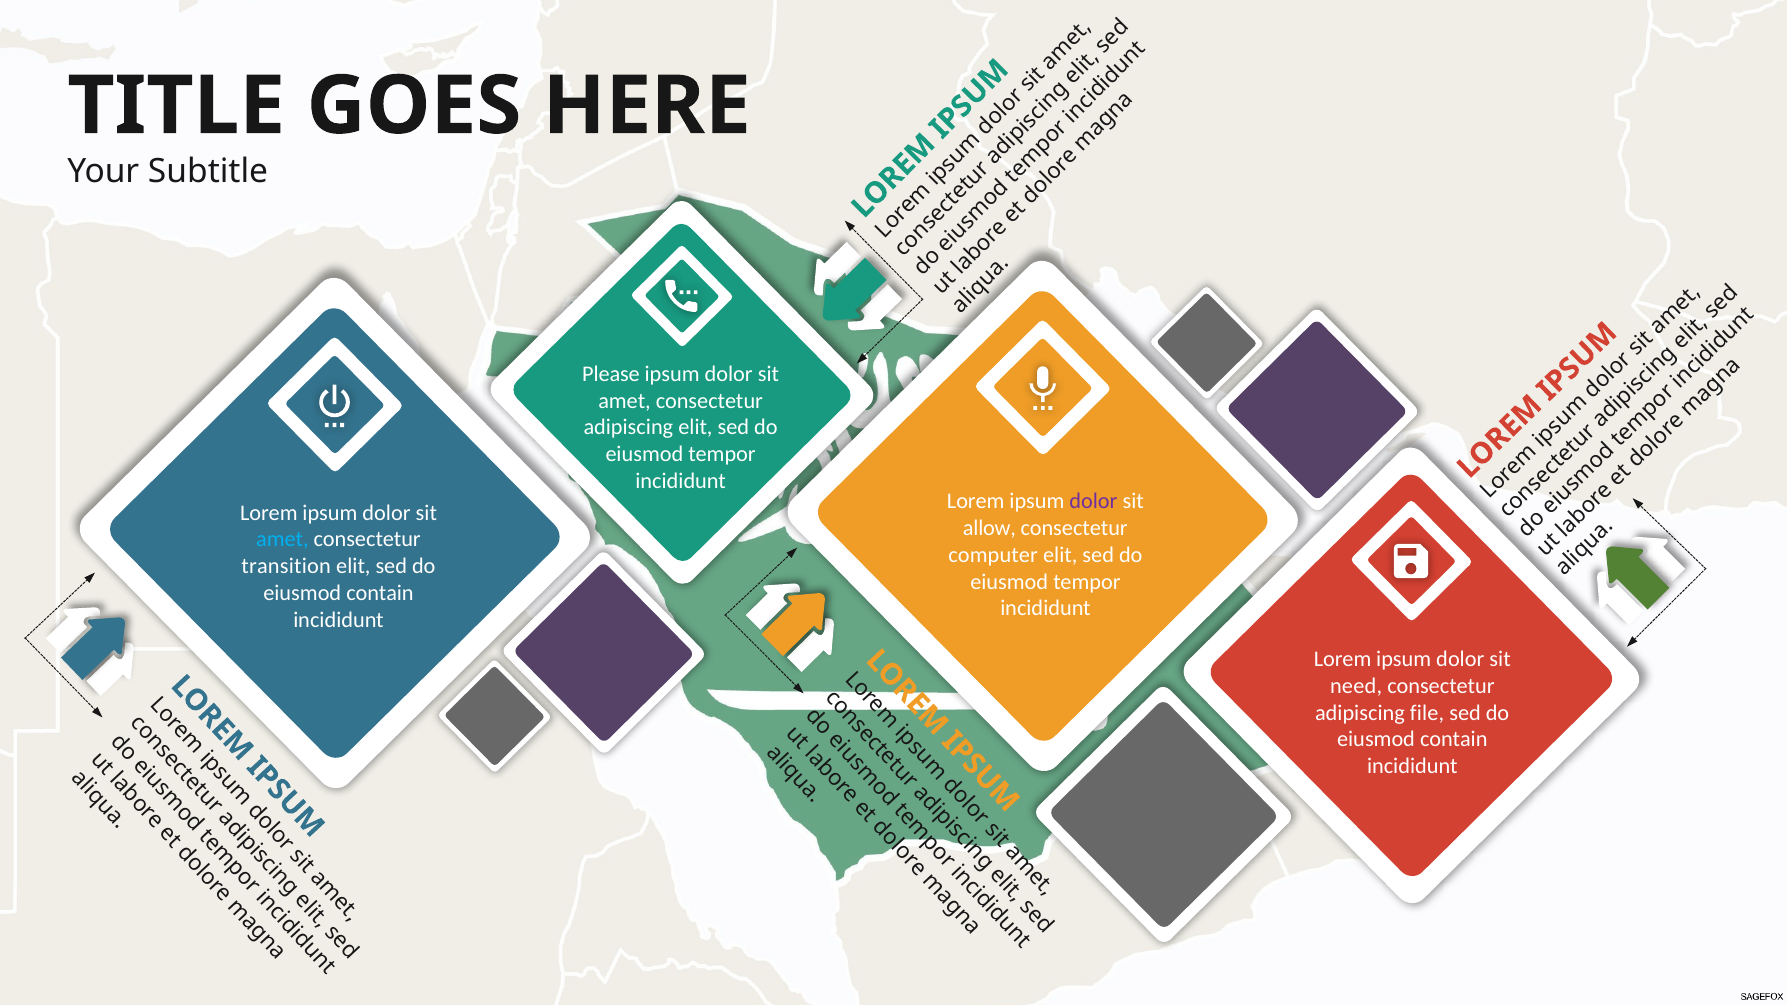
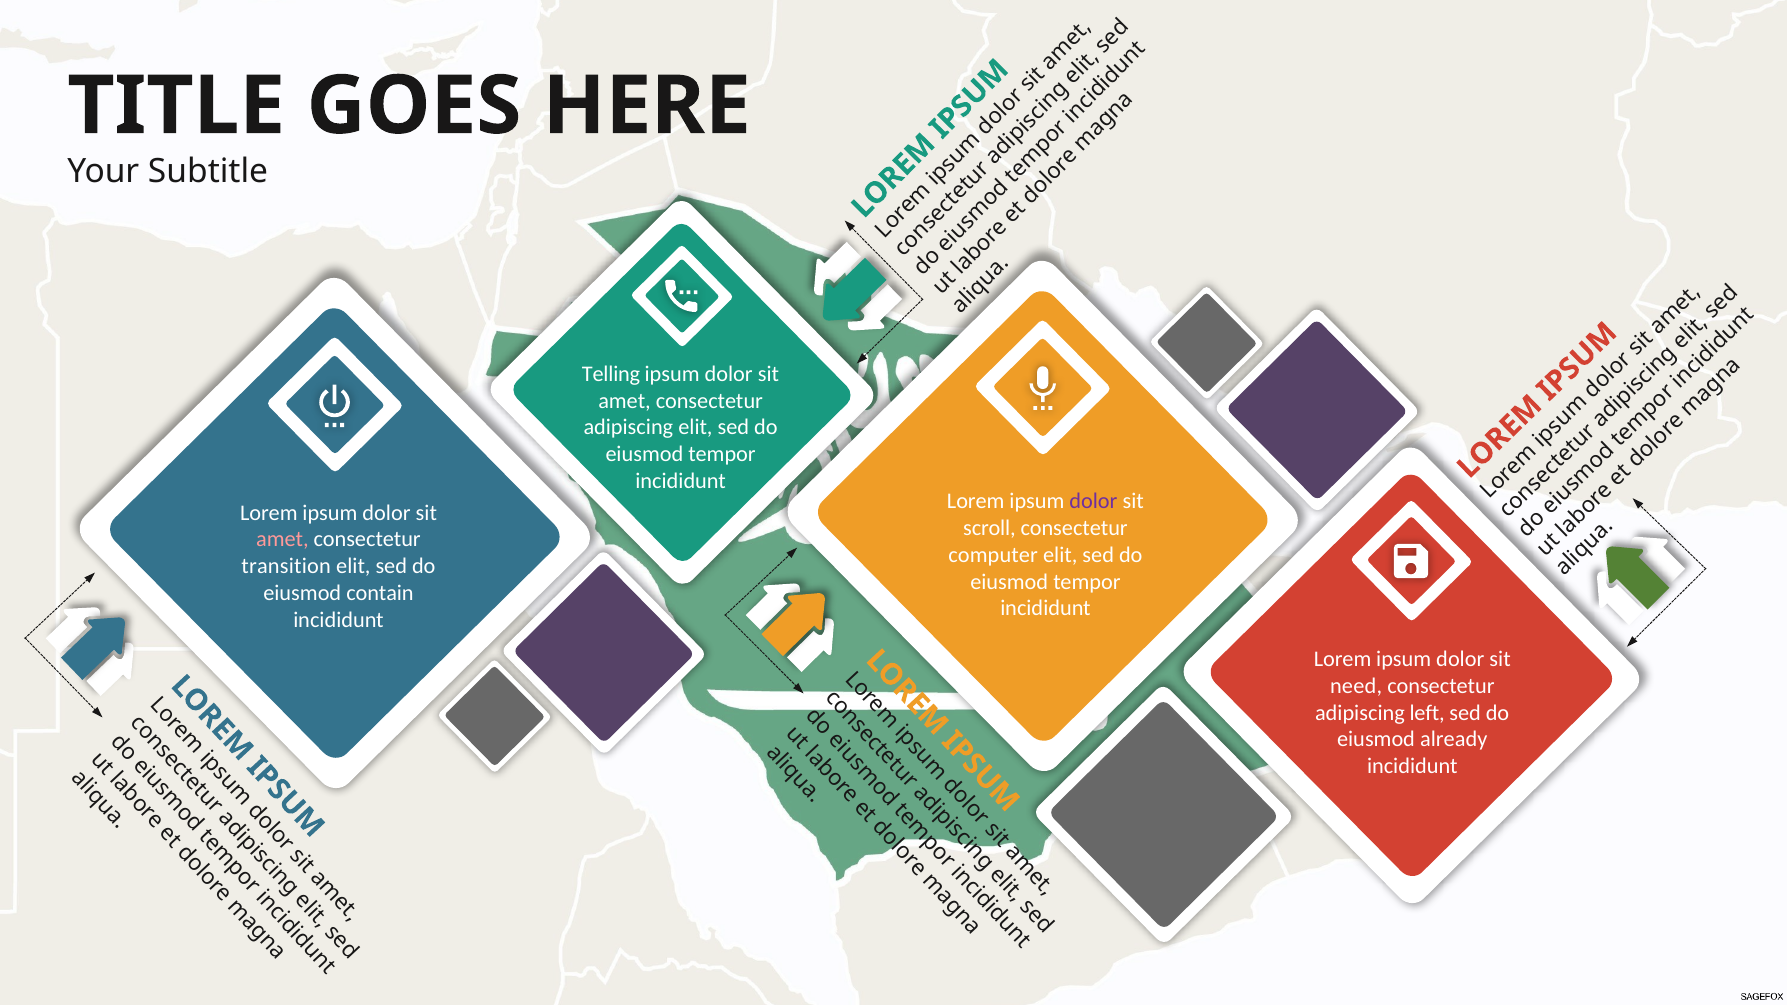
Please: Please -> Telling
allow: allow -> scroll
amet at (282, 540) colour: light blue -> pink
file: file -> left
contain at (1454, 740): contain -> already
